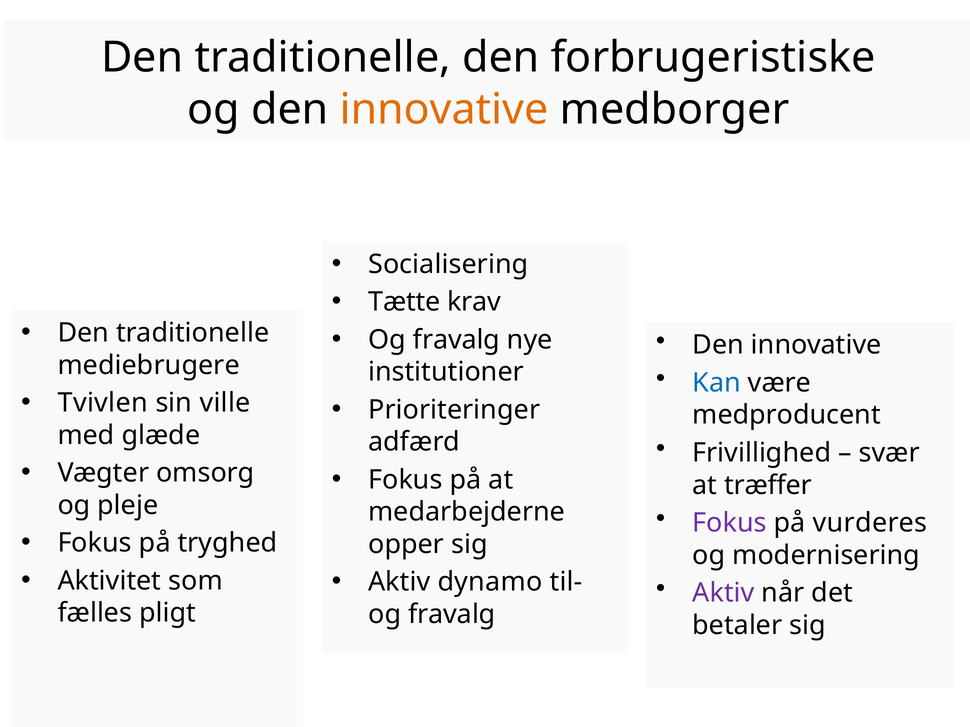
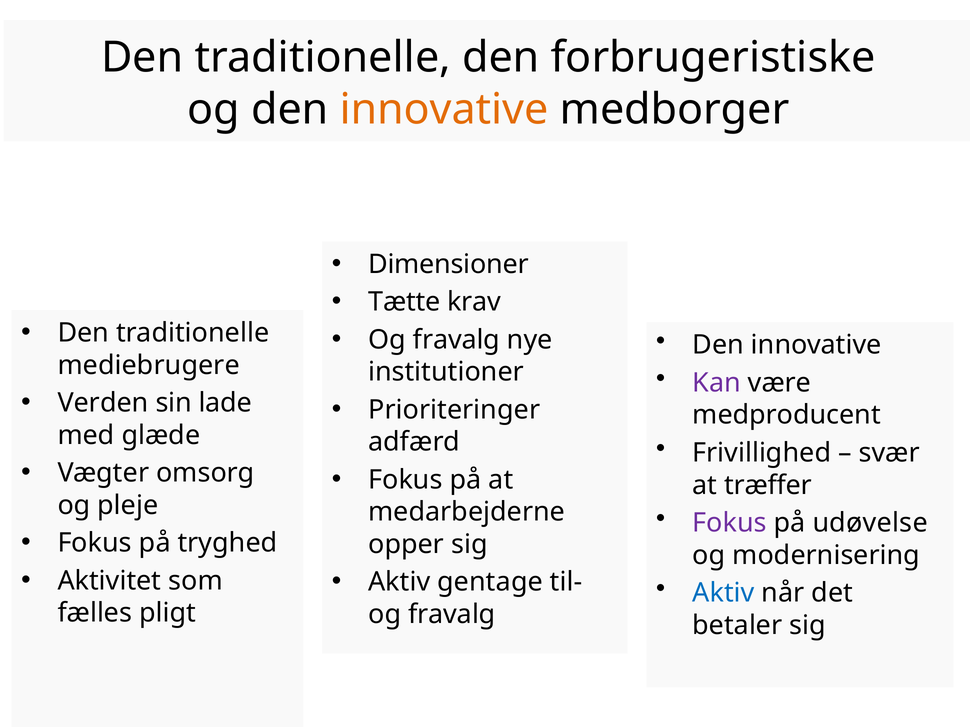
Socialisering: Socialisering -> Dimensioner
Kan colour: blue -> purple
Tvivlen: Tvivlen -> Verden
ville: ville -> lade
vurderes: vurderes -> udøvelse
dynamo: dynamo -> gentage
Aktiv at (723, 593) colour: purple -> blue
